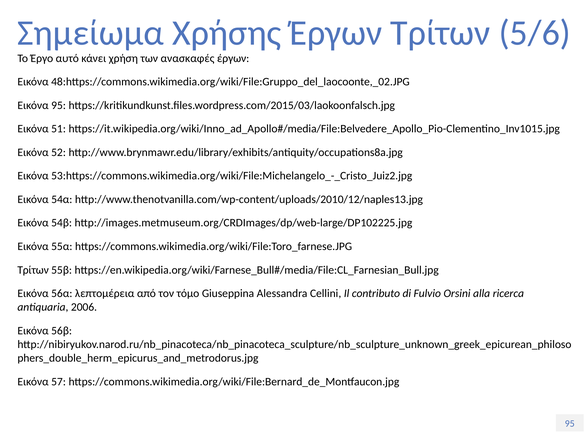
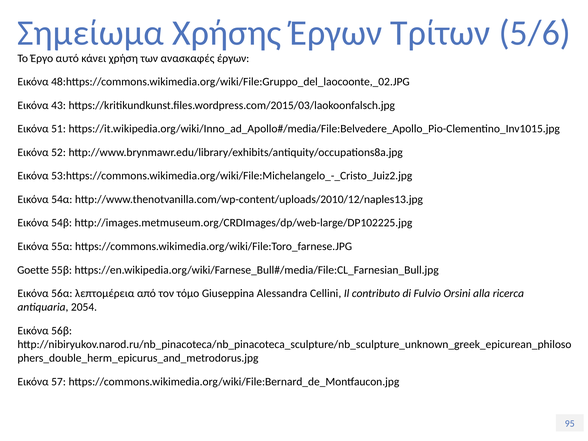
Εικόνα 95: 95 -> 43
Τρίτων at (33, 270): Τρίτων -> Goette
2006: 2006 -> 2054
